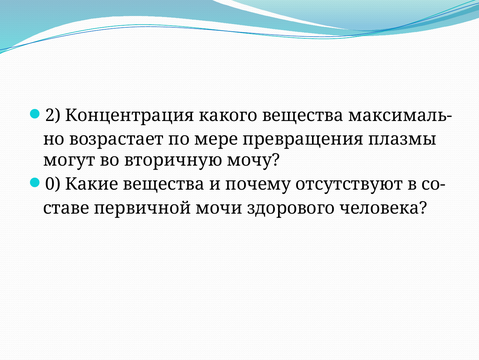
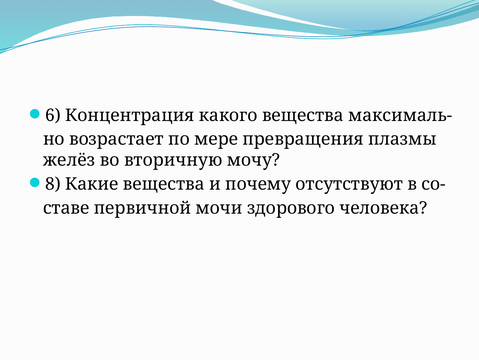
2: 2 -> 6
могут: могут -> желёз
0: 0 -> 8
